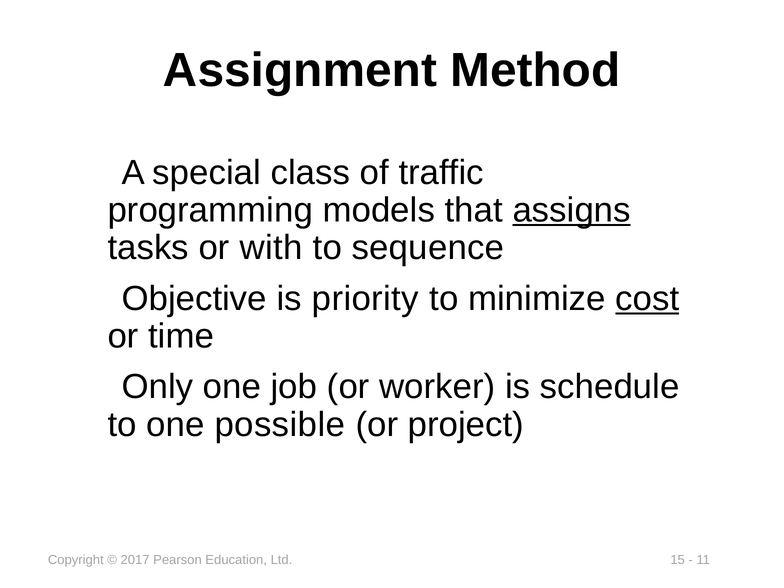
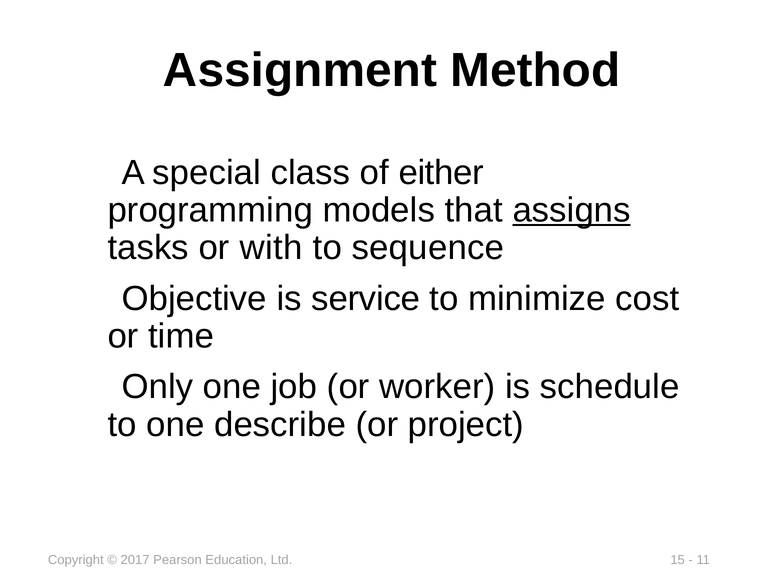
traffic: traffic -> either
priority: priority -> service
cost underline: present -> none
possible: possible -> describe
